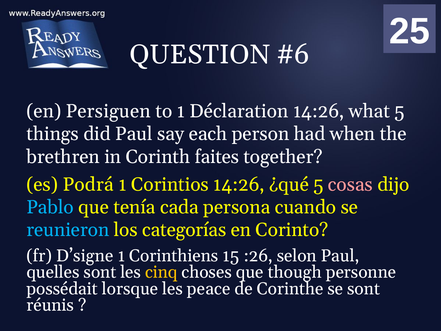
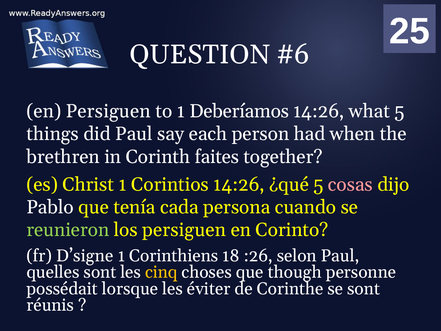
Déclaration: Déclaration -> Deberíamos
Podrá: Podrá -> Christ
Pablo colour: light blue -> white
reunieron colour: light blue -> light green
los categorías: categorías -> persiguen
Corinthiens 15: 15 -> 18
peace: peace -> éviter
